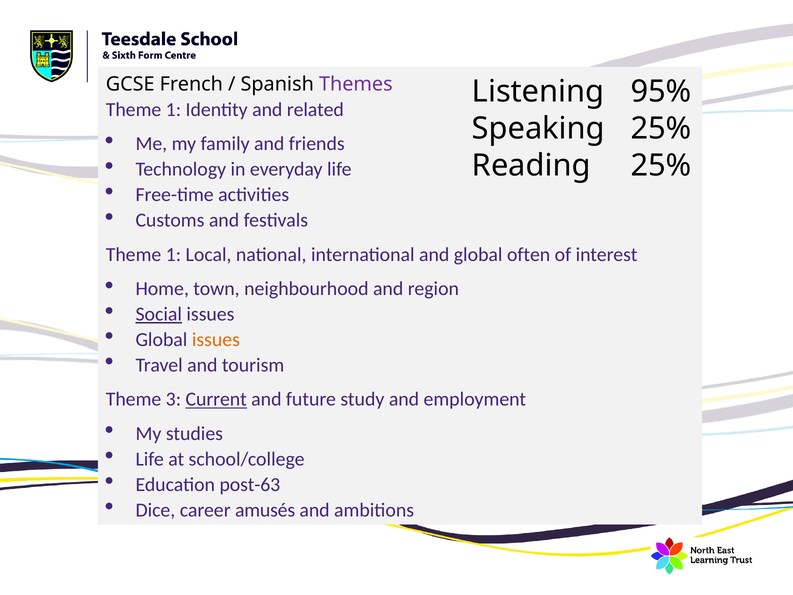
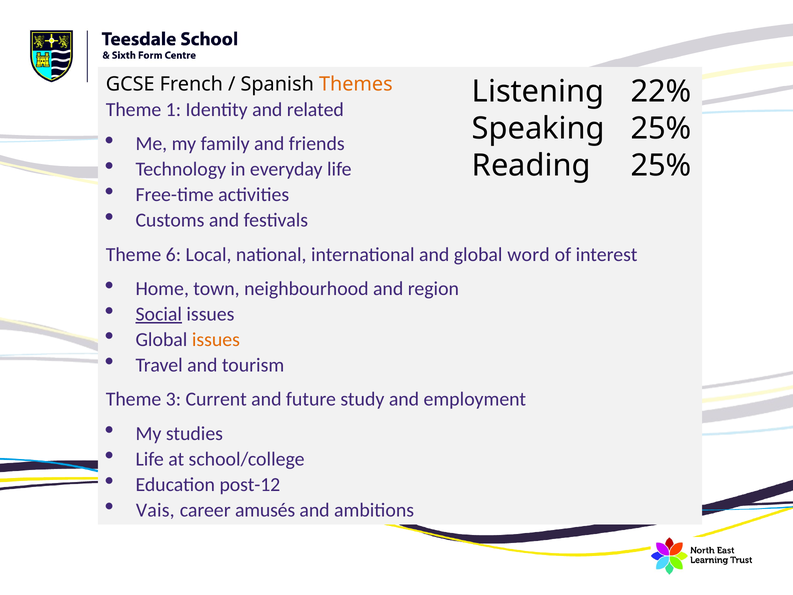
Themes colour: purple -> orange
95%: 95% -> 22%
1 at (173, 254): 1 -> 6
often: often -> word
Current underline: present -> none
post-63: post-63 -> post-12
Dice: Dice -> Vais
